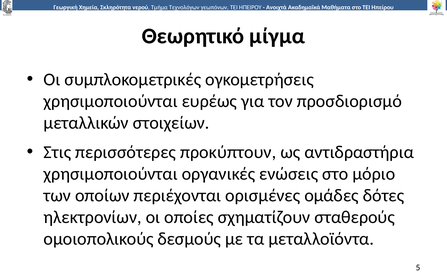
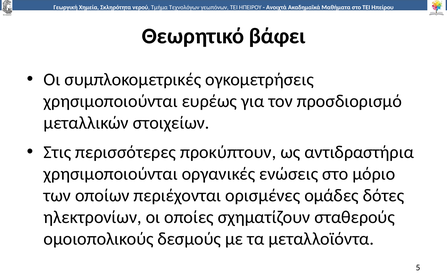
μίγμα: μίγμα -> βάφει
